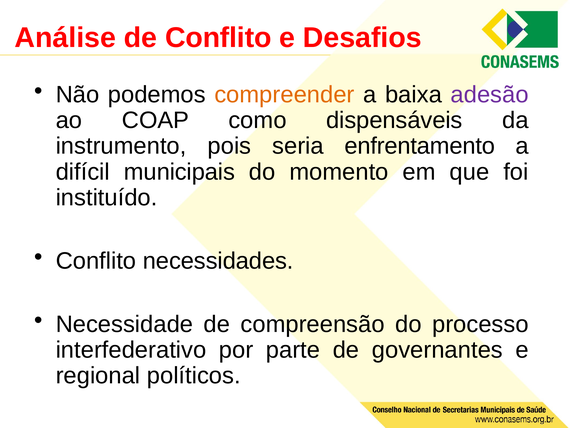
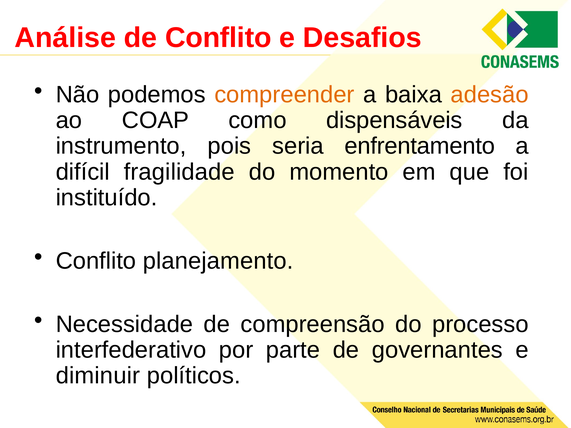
adesão colour: purple -> orange
municipais: municipais -> fragilidade
necessidades: necessidades -> planejamento
regional: regional -> diminuir
